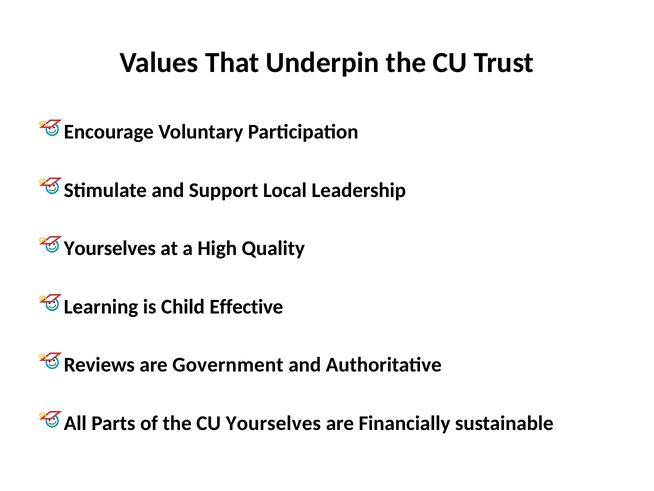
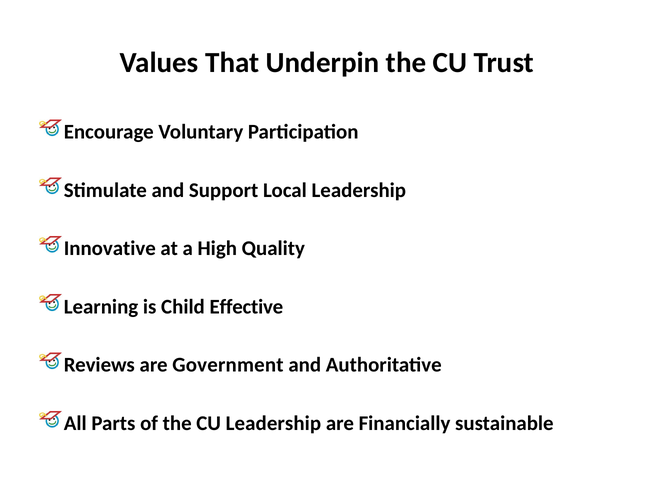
Yourselves at (110, 248): Yourselves -> Innovative
CU Yourselves: Yourselves -> Leadership
